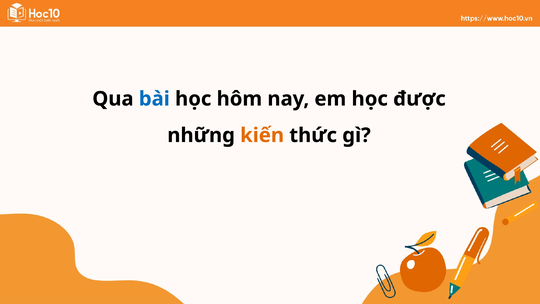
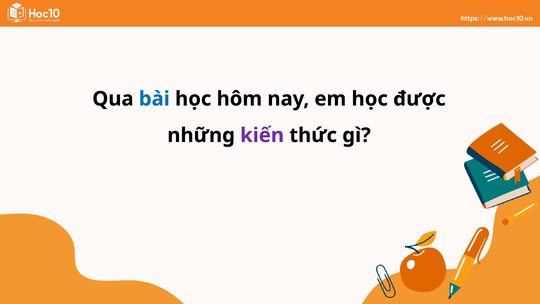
kiến colour: orange -> purple
